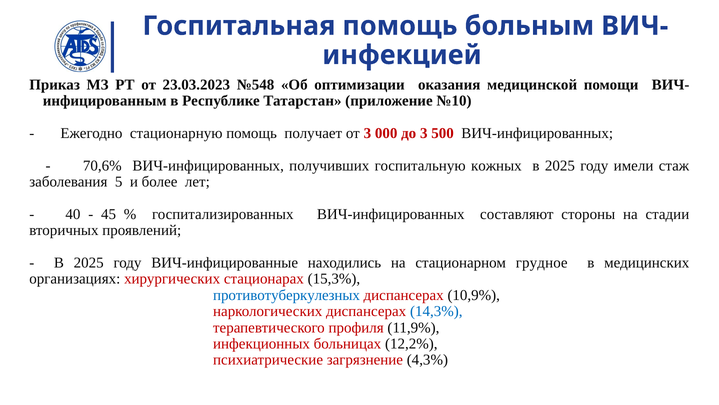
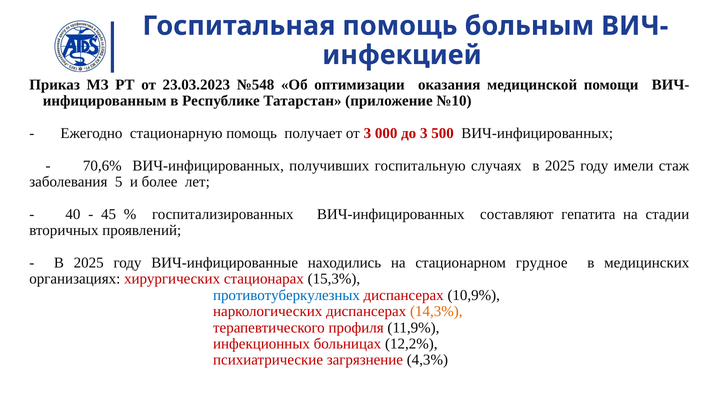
кожных: кожных -> случаях
стороны: стороны -> гепатита
14,3% colour: blue -> orange
